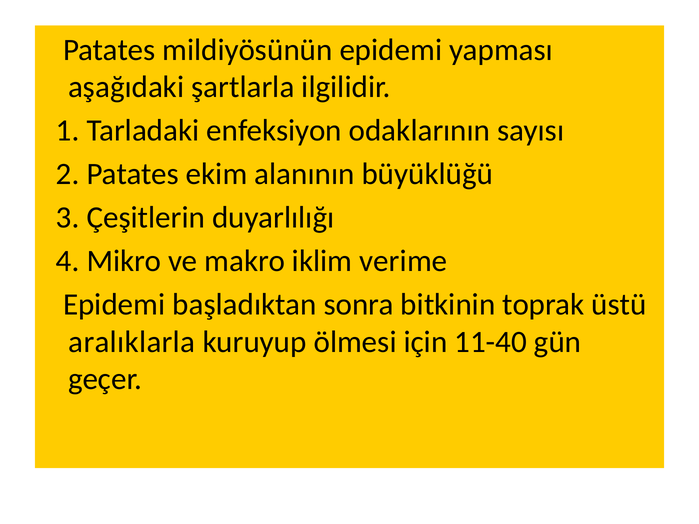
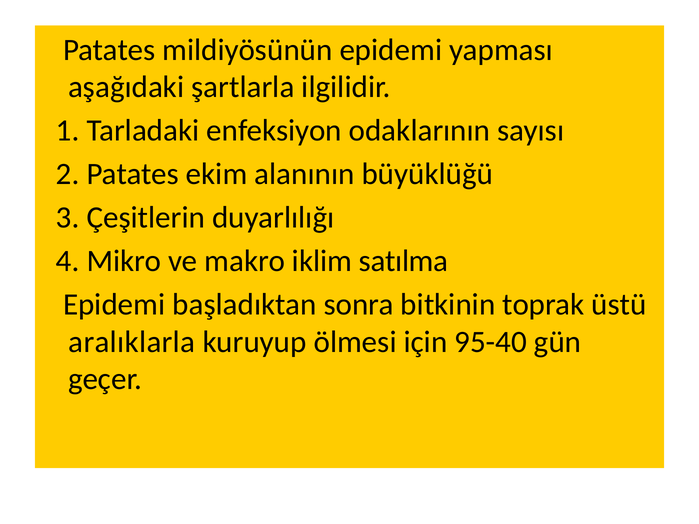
verime: verime -> satılma
11-40: 11-40 -> 95-40
